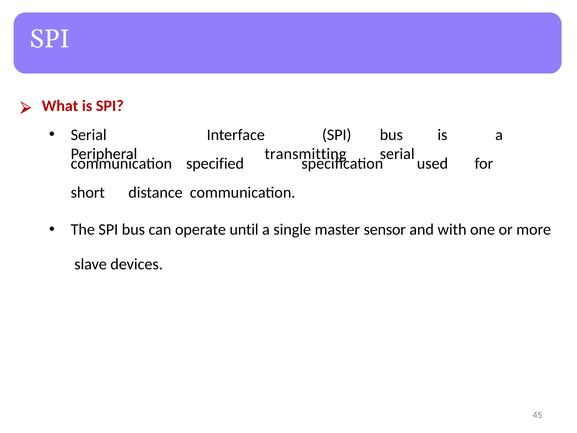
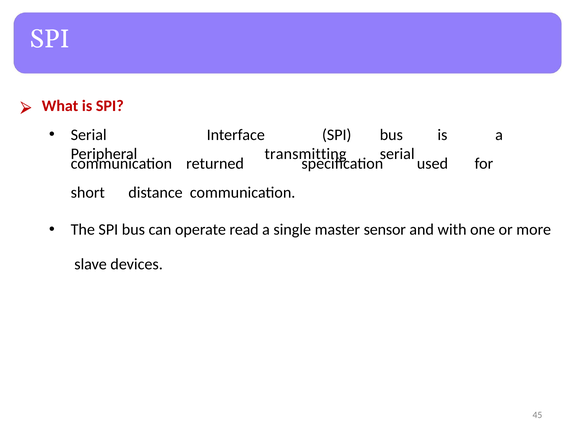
specified: specified -> returned
until: until -> read
